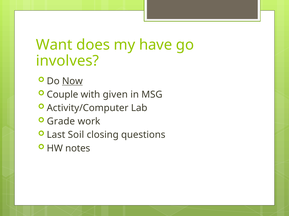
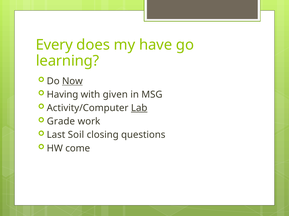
Want: Want -> Every
involves: involves -> learning
Couple: Couple -> Having
Lab underline: none -> present
notes: notes -> come
